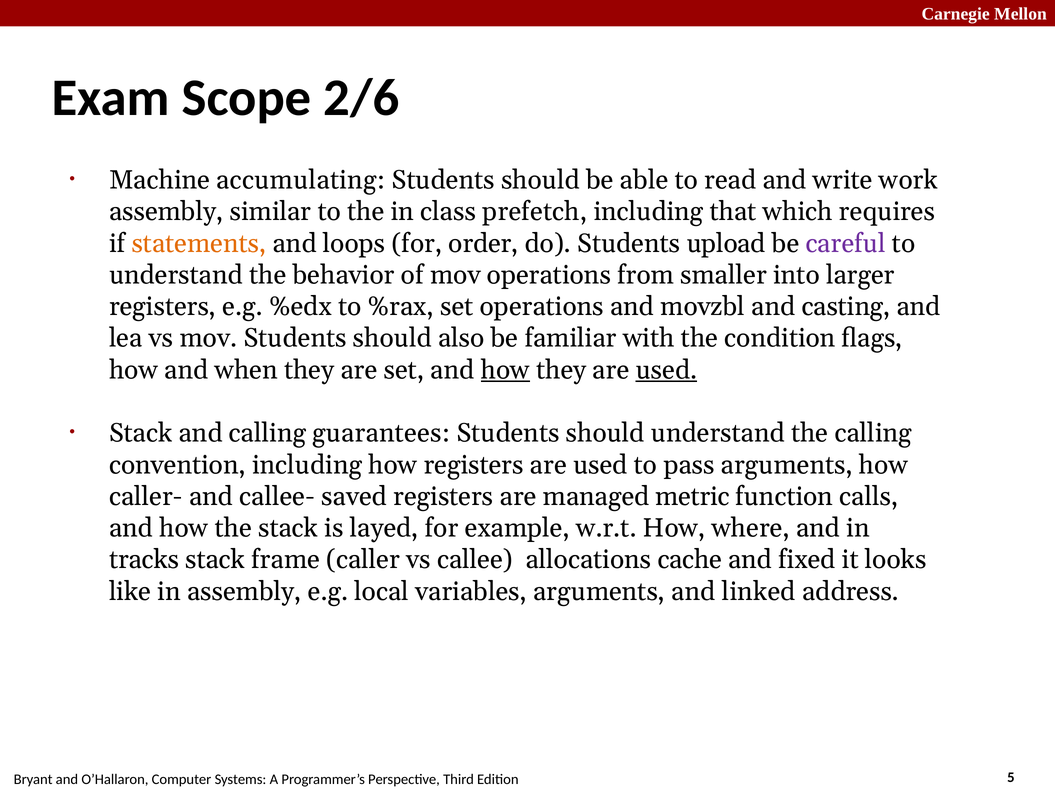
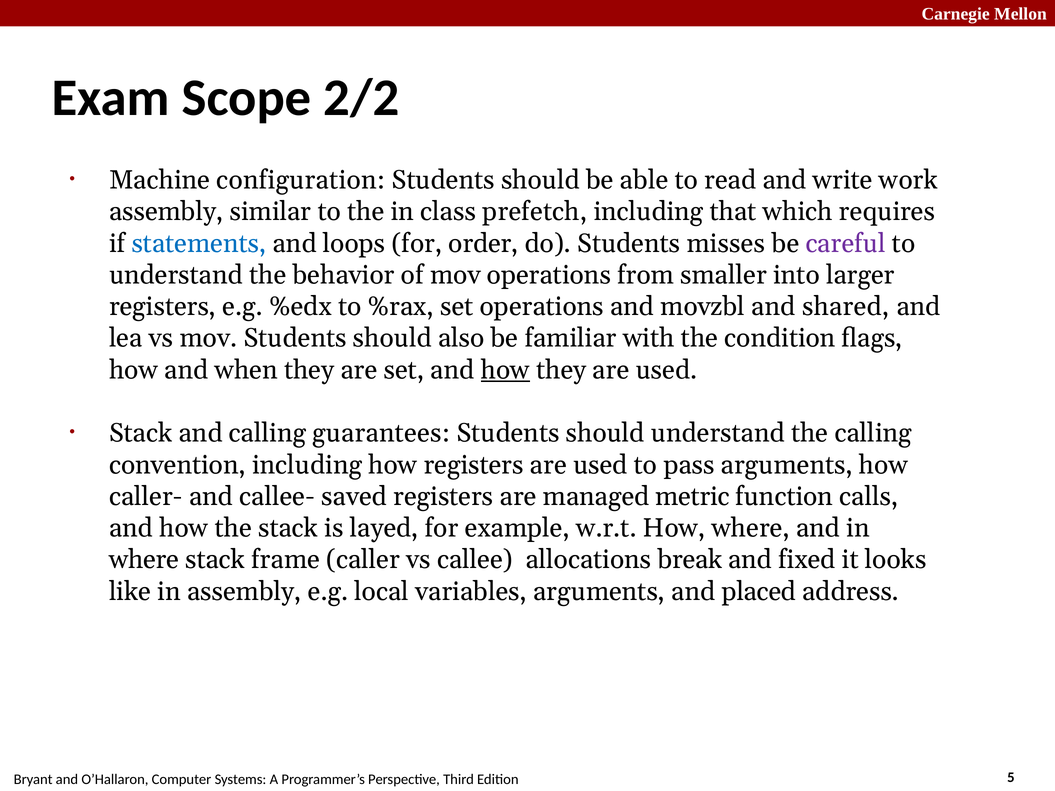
2/6: 2/6 -> 2/2
accumulating: accumulating -> configuration
statements colour: orange -> blue
upload: upload -> misses
casting: casting -> shared
used at (666, 370) underline: present -> none
tracks at (144, 560): tracks -> where
cache: cache -> break
linked: linked -> placed
